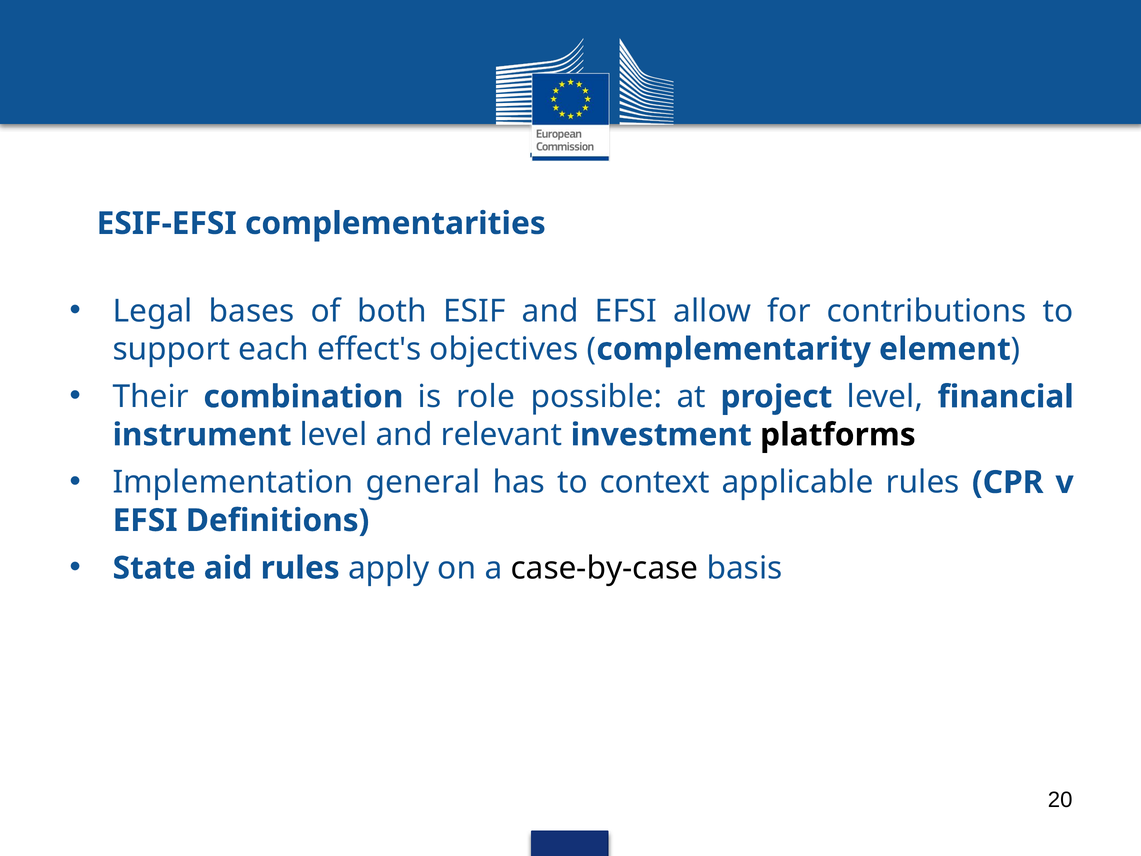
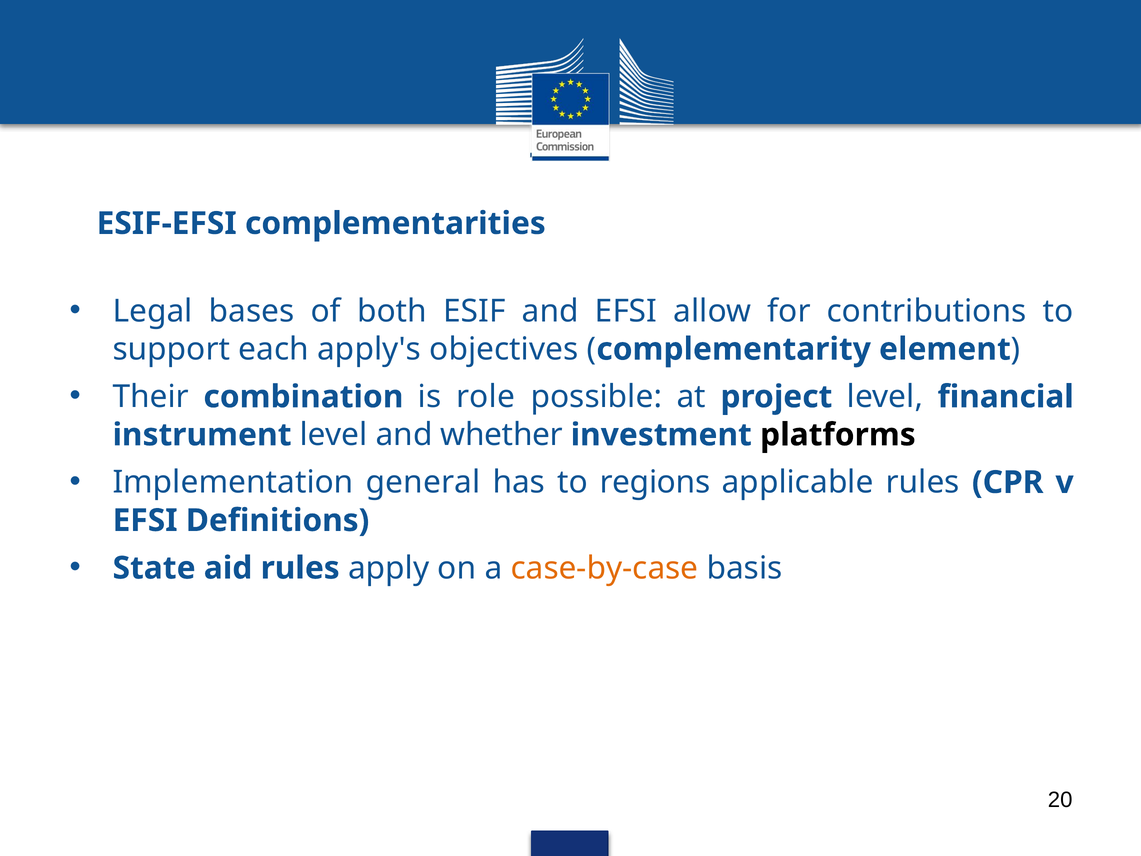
effect's: effect's -> apply's
relevant: relevant -> whether
context: context -> regions
case-by-case colour: black -> orange
